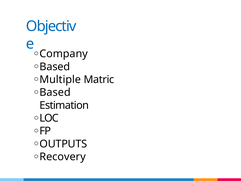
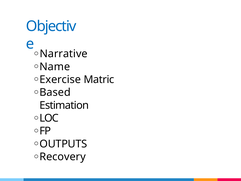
Company: Company -> Narrative
Based at (55, 67): Based -> Name
Multiple: Multiple -> Exercise
